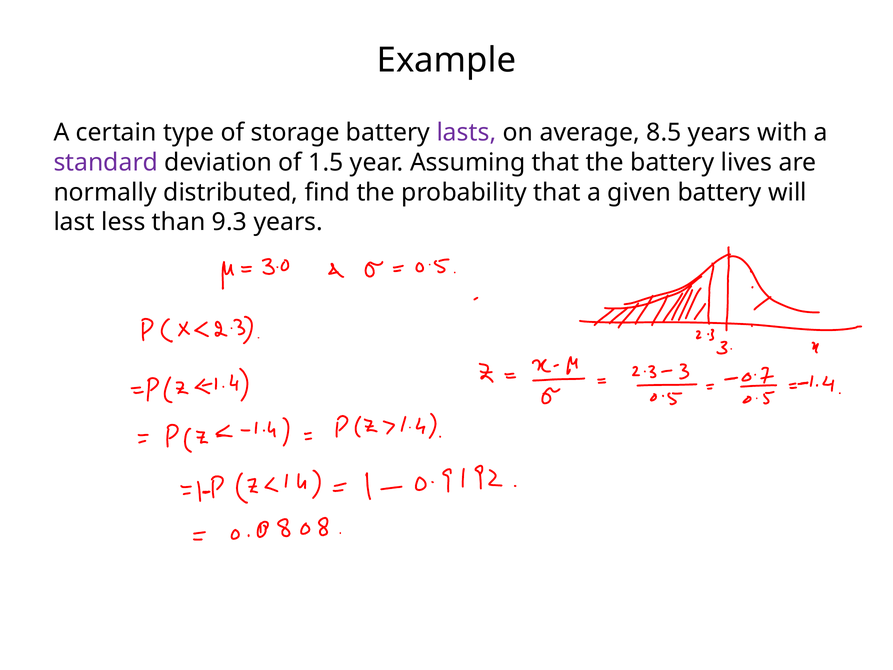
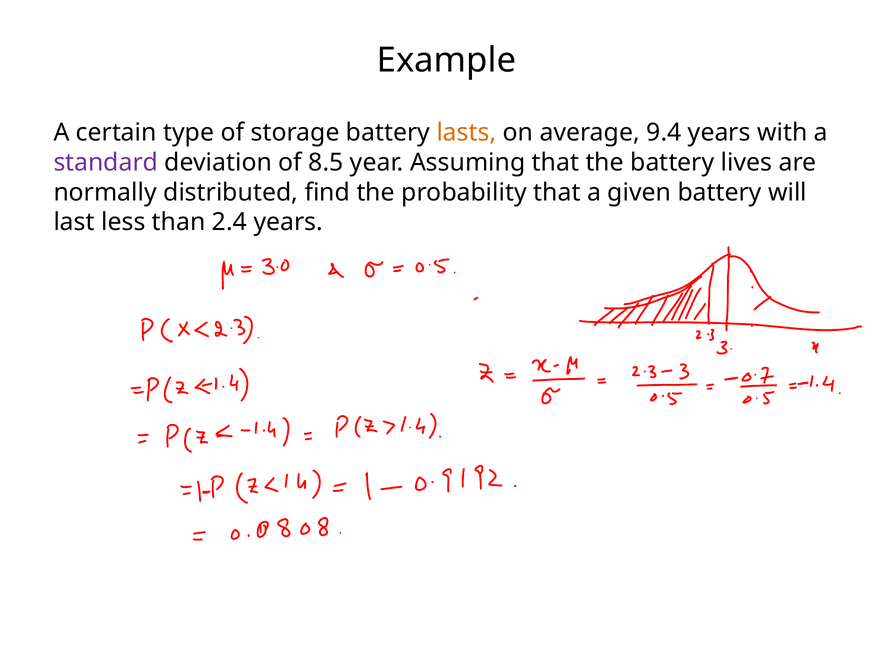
lasts colour: purple -> orange
8.5: 8.5 -> 9.4
1.5: 1.5 -> 8.5
9.3: 9.3 -> 2.4
